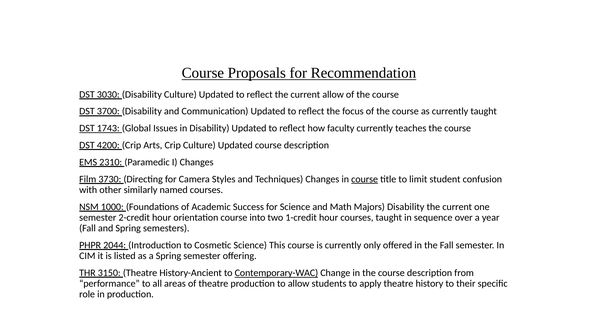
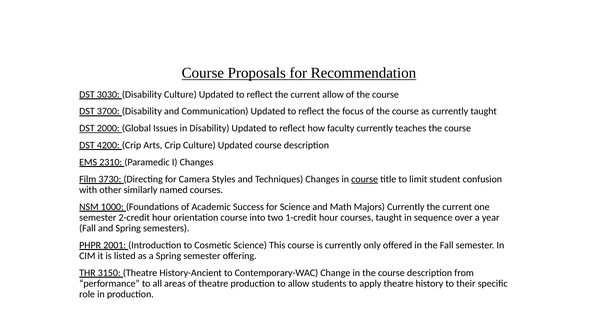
1743: 1743 -> 2000
Majors Disability: Disability -> Currently
2044: 2044 -> 2001
Contemporary-WAC underline: present -> none
